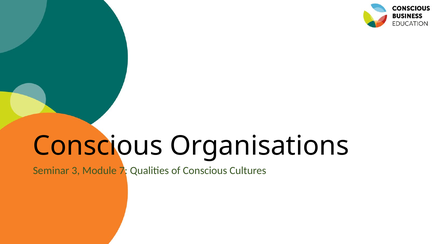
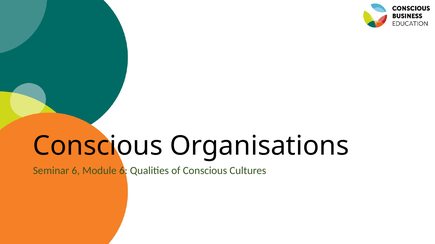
Seminar 3: 3 -> 6
Module 7: 7 -> 6
